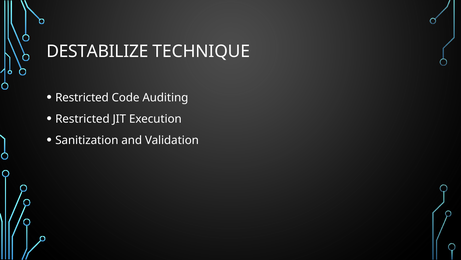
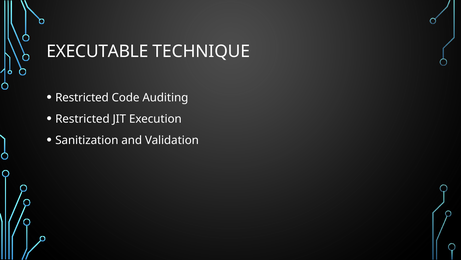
DESTABILIZE: DESTABILIZE -> EXECUTABLE
